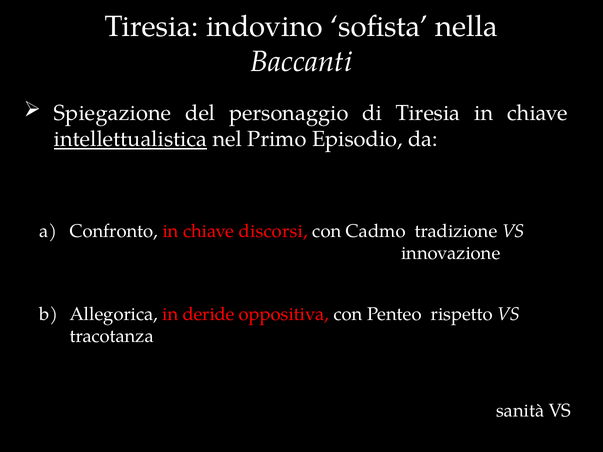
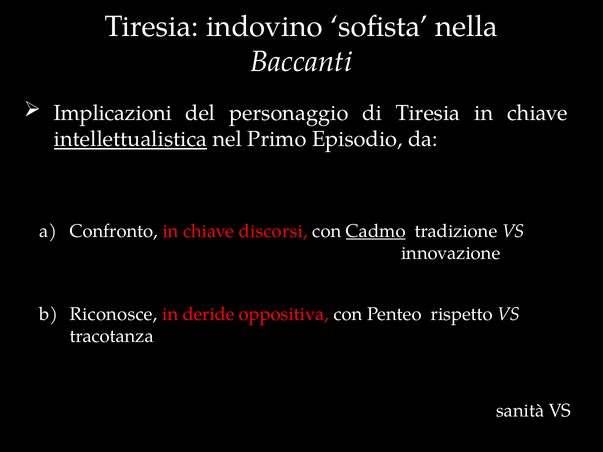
Spiegazione: Spiegazione -> Implicazioni
Cadmo underline: none -> present
Allegorica: Allegorica -> Riconosce
